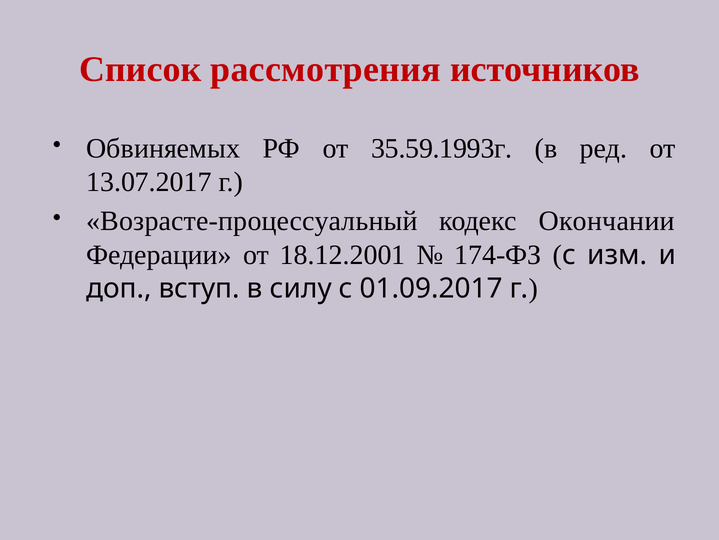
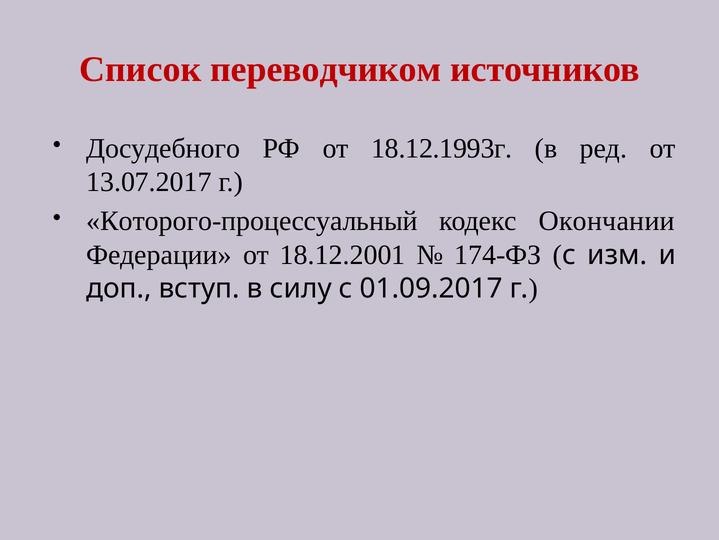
рассмотрения: рассмотрения -> переводчиком
Обвиняемых: Обвиняемых -> Досудебного
35.59.1993г: 35.59.1993г -> 18.12.1993г
Возрасте-процессуальный: Возрасте-процессуальный -> Которого-процессуальный
